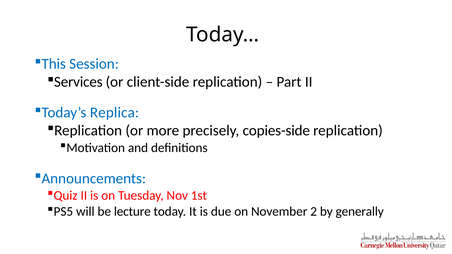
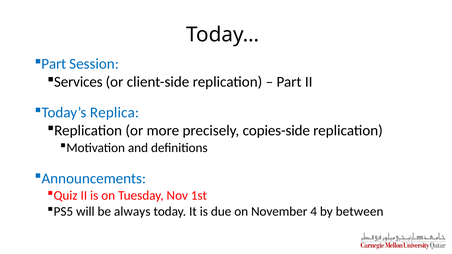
This at (54, 64): This -> Part
lecture: lecture -> always
2: 2 -> 4
generally: generally -> between
